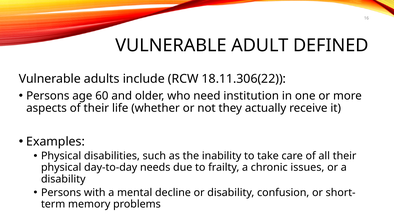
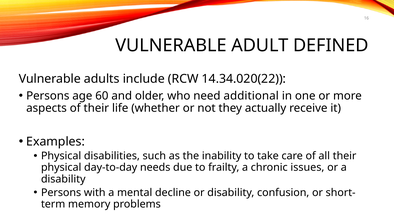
18.11.306(22: 18.11.306(22 -> 14.34.020(22
institution: institution -> additional
